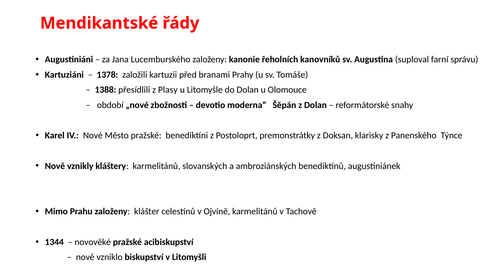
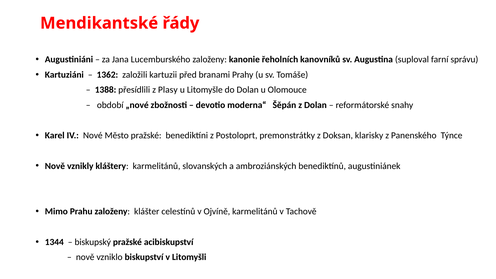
1378: 1378 -> 1362
novověké: novověké -> biskupský
